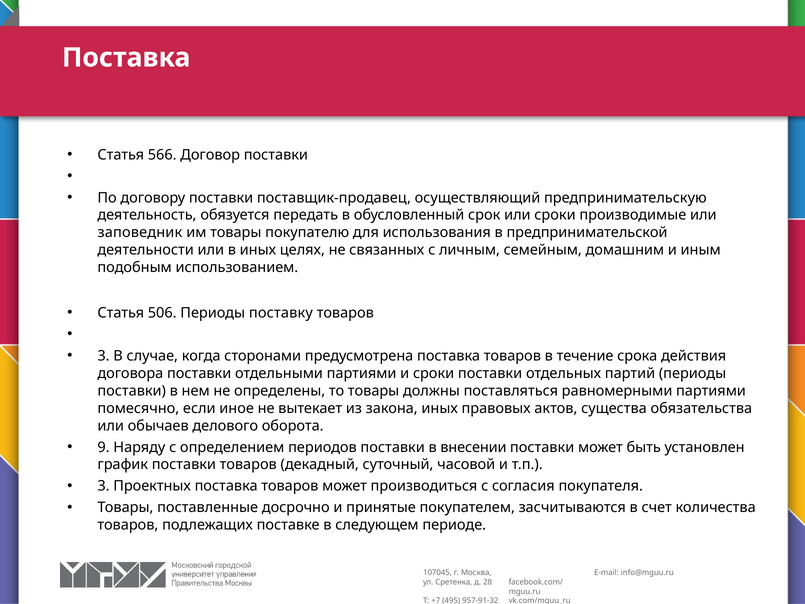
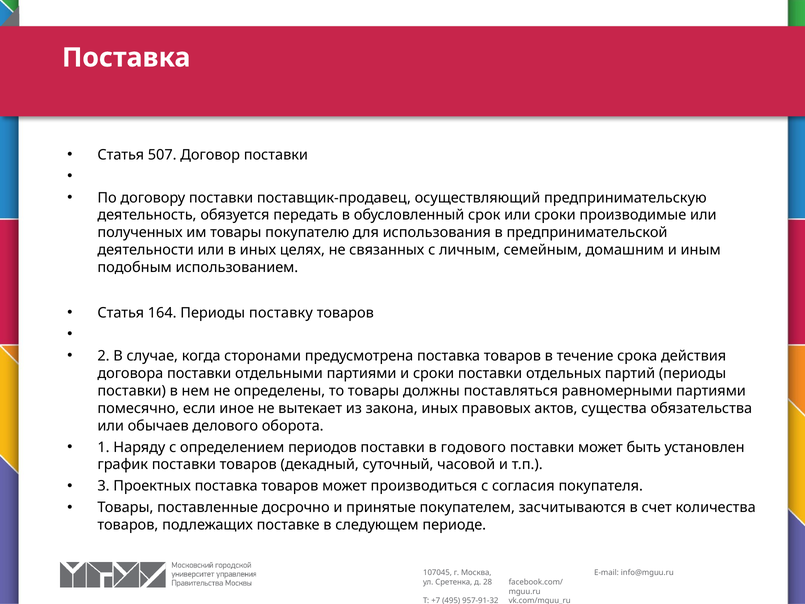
566: 566 -> 507
заповедник: заповедник -> полученных
506: 506 -> 164
3 at (104, 356): 3 -> 2
9: 9 -> 1
внесении: внесении -> годового
